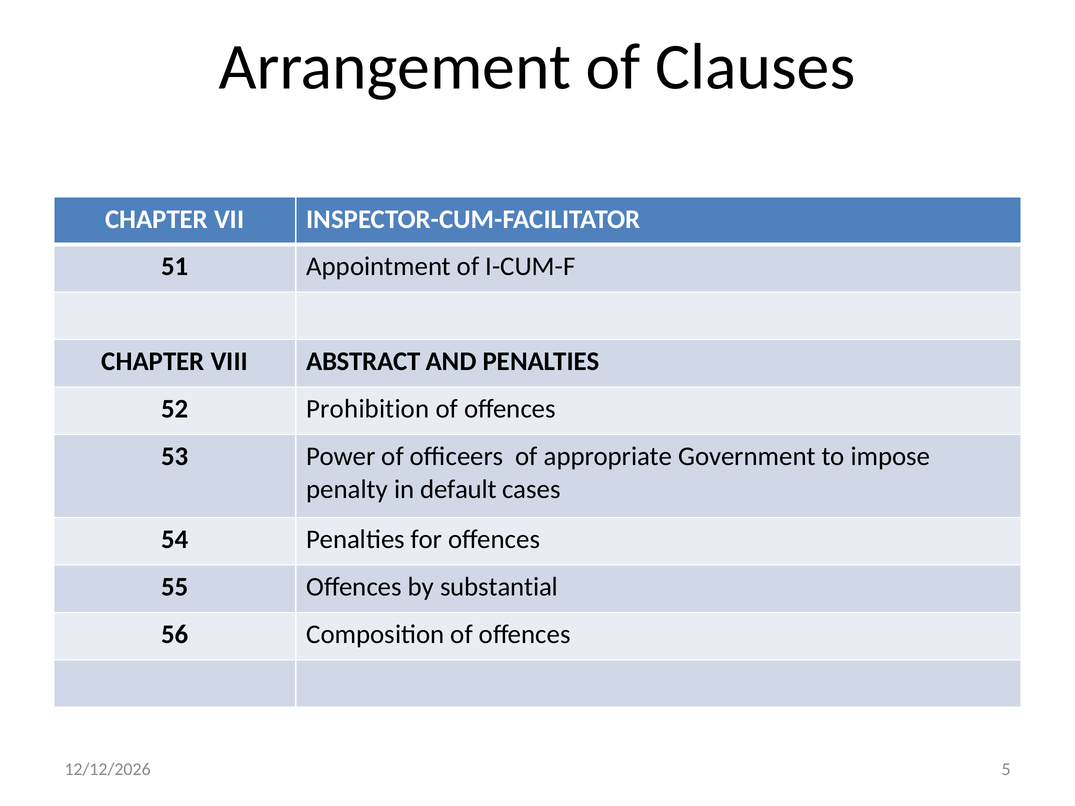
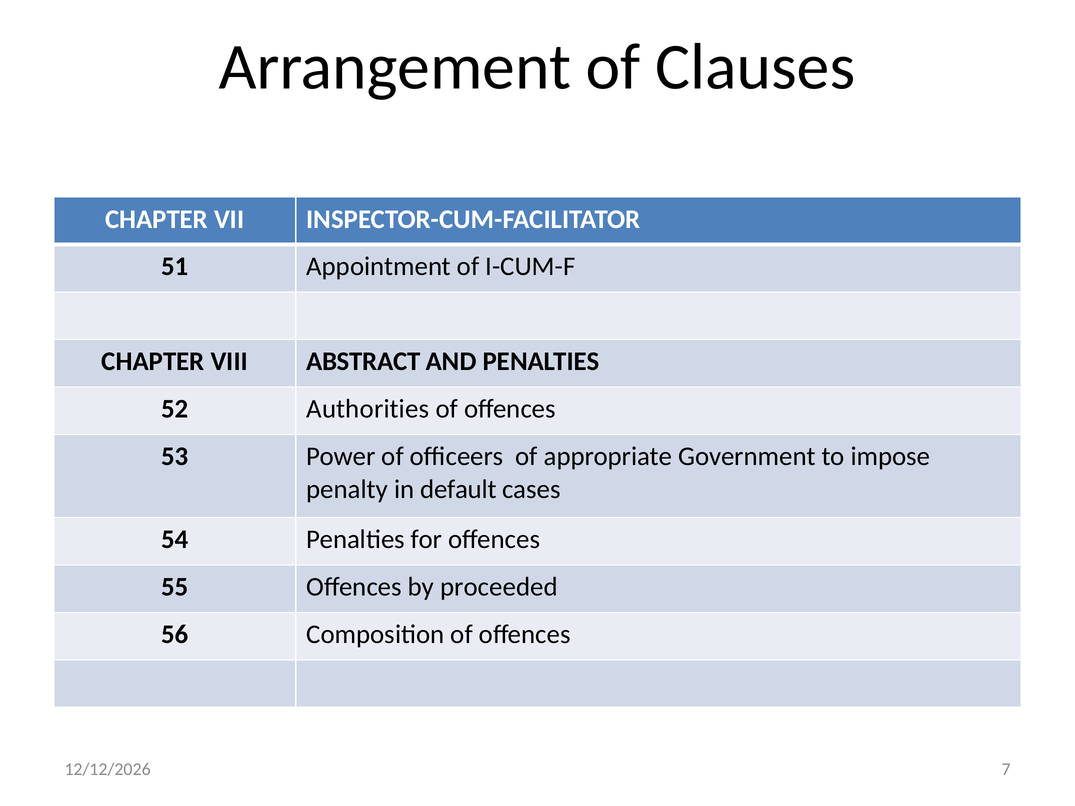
Prohibition: Prohibition -> Authorities
substantial: substantial -> proceeded
5: 5 -> 7
